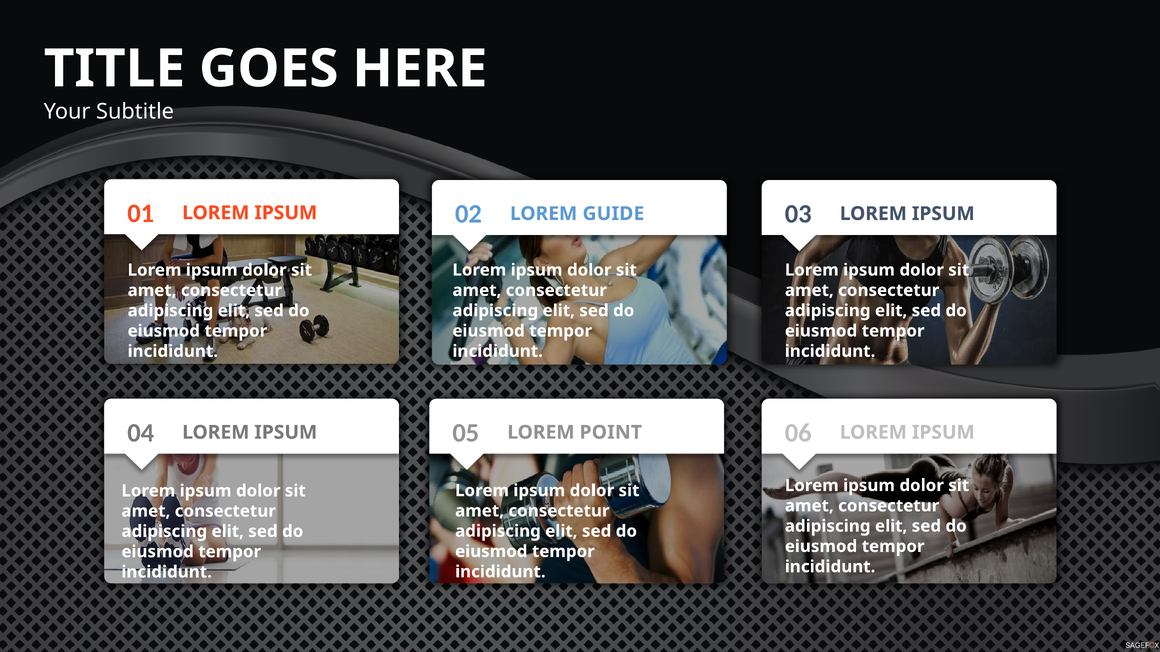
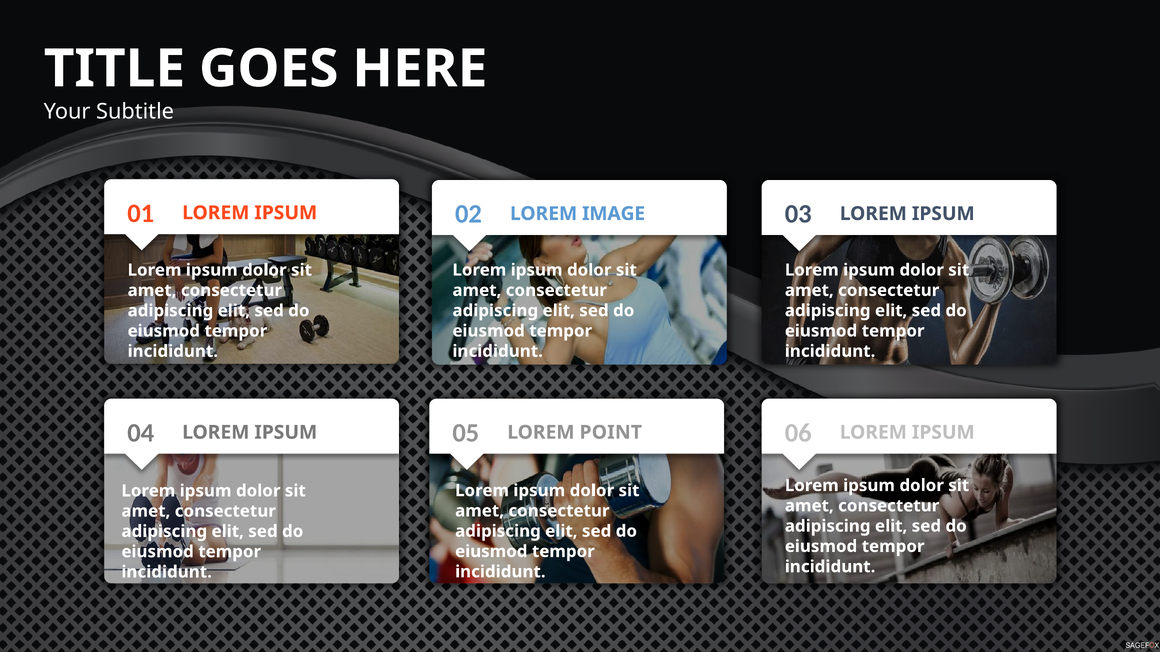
GUIDE: GUIDE -> IMAGE
